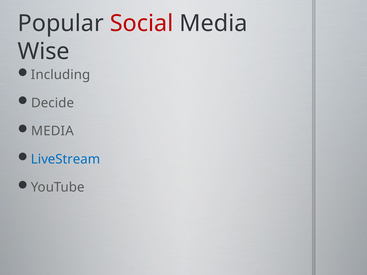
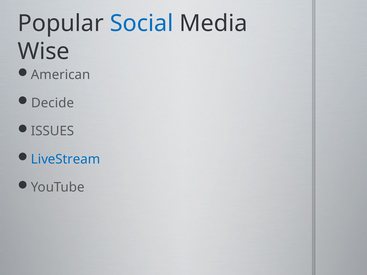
Social colour: red -> blue
Including: Including -> American
MEDIA at (52, 131): MEDIA -> ISSUES
